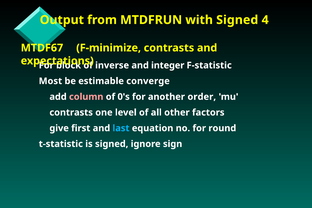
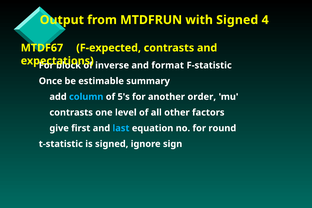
F-minimize: F-minimize -> F-expected
integer: integer -> format
Most: Most -> Once
converge: converge -> summary
column colour: pink -> light blue
0's: 0's -> 5's
